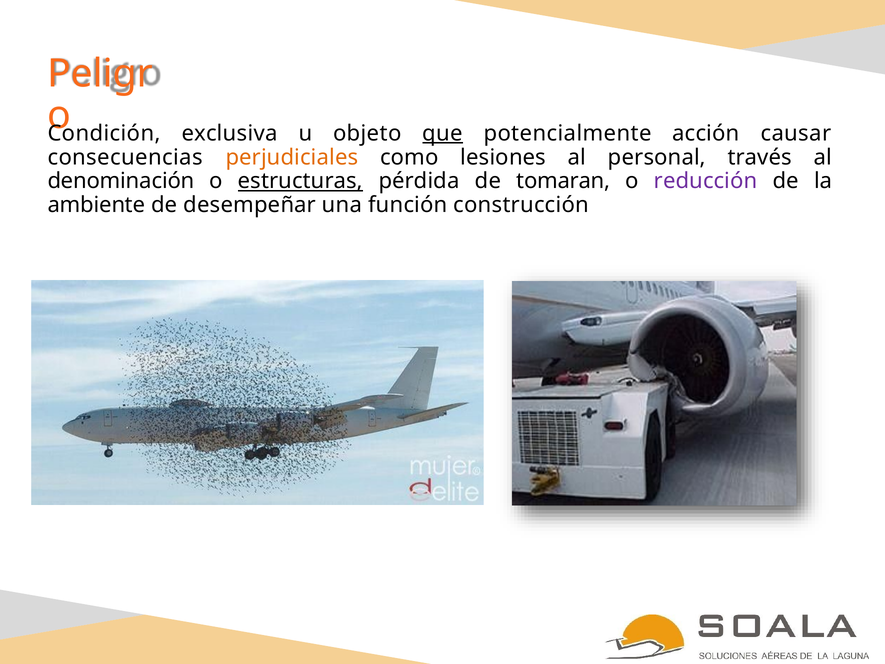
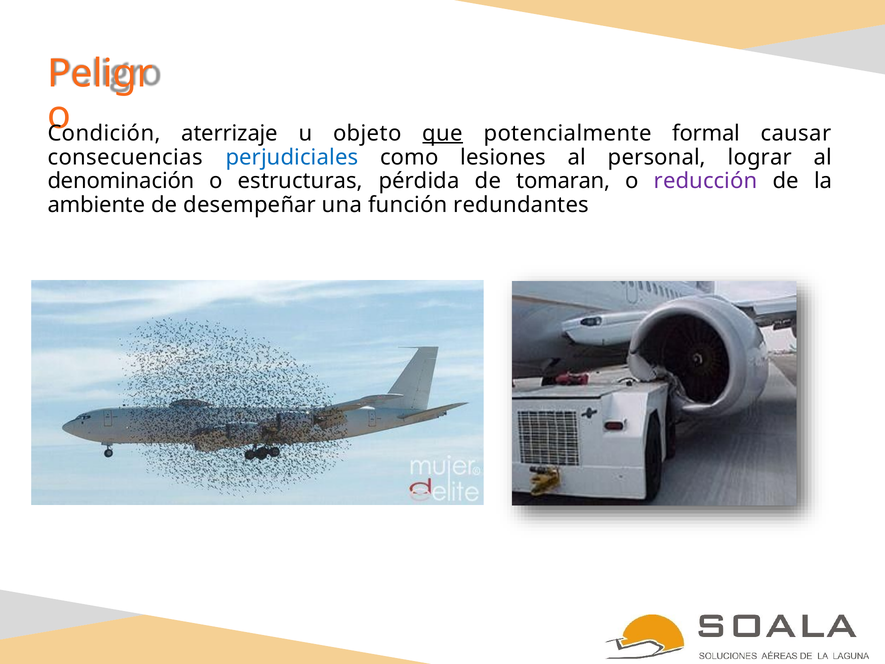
exclusiva: exclusiva -> aterrizaje
acción: acción -> formal
perjudiciales colour: orange -> blue
través: través -> lograr
estructuras underline: present -> none
construcción: construcción -> redundantes
